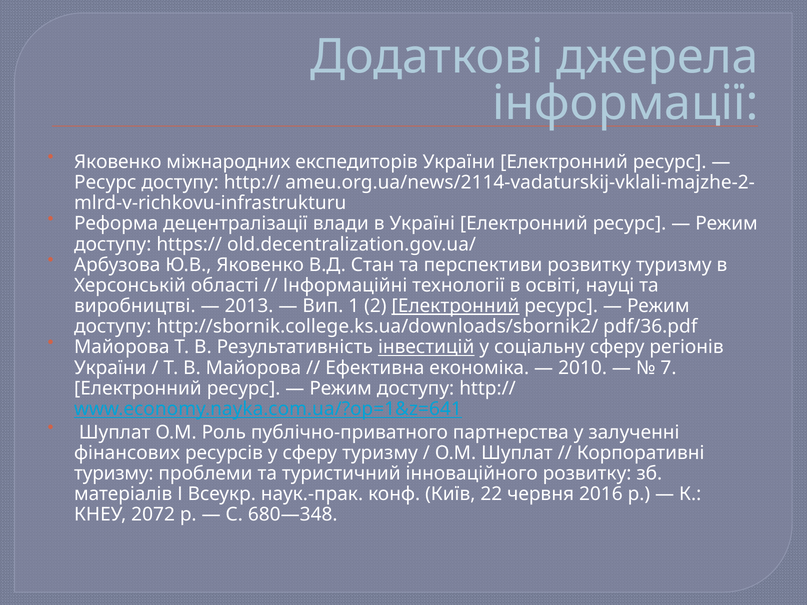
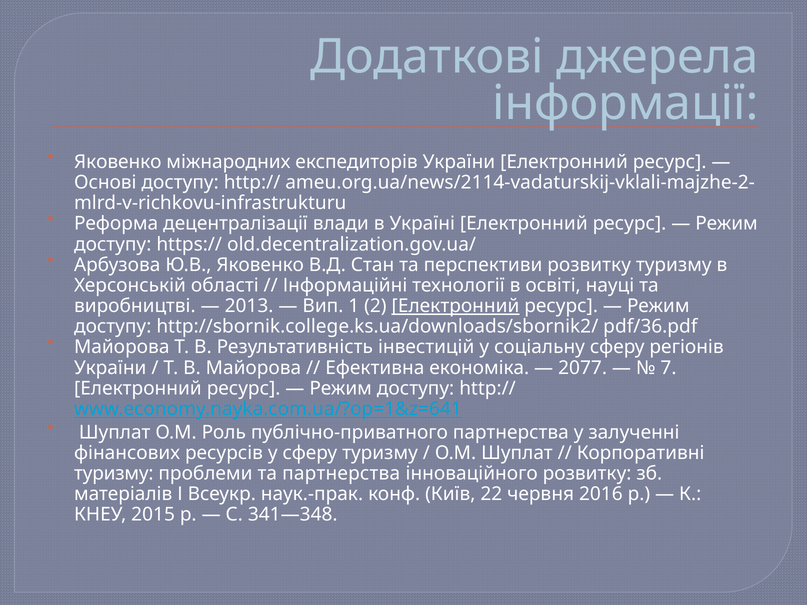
Ресурс at (105, 183): Ресурс -> Основі
інвестицій underline: present -> none
2010: 2010 -> 2077
та туристичний: туристичний -> партнерства
2072: 2072 -> 2015
680—348: 680—348 -> 341—348
